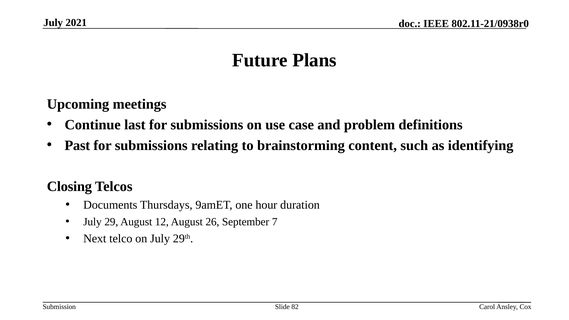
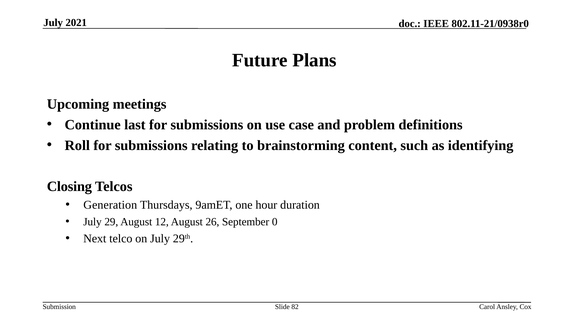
Past: Past -> Roll
Documents: Documents -> Generation
7: 7 -> 0
